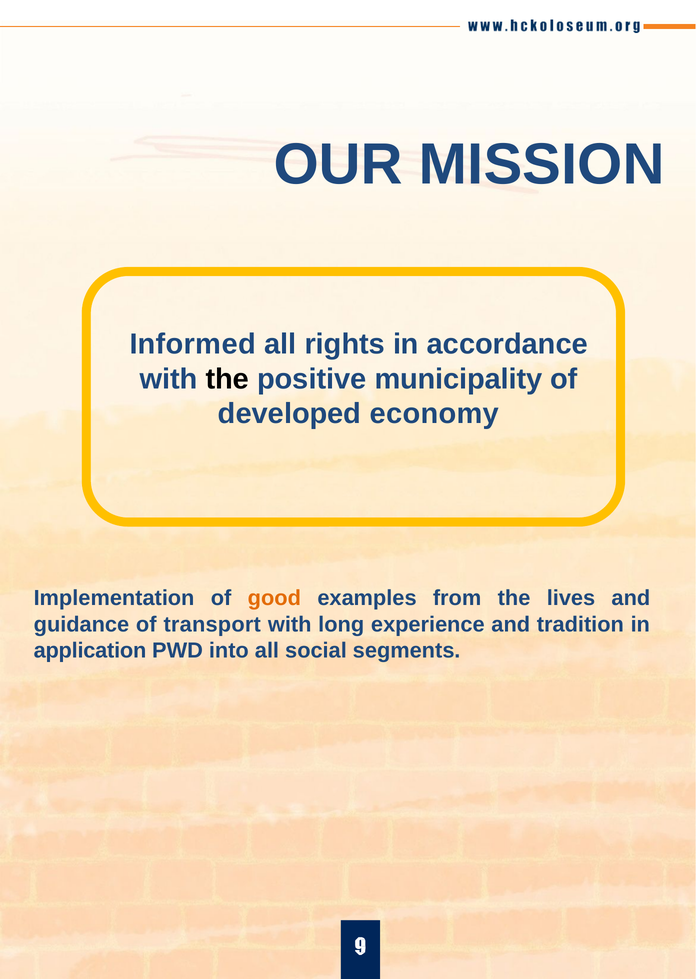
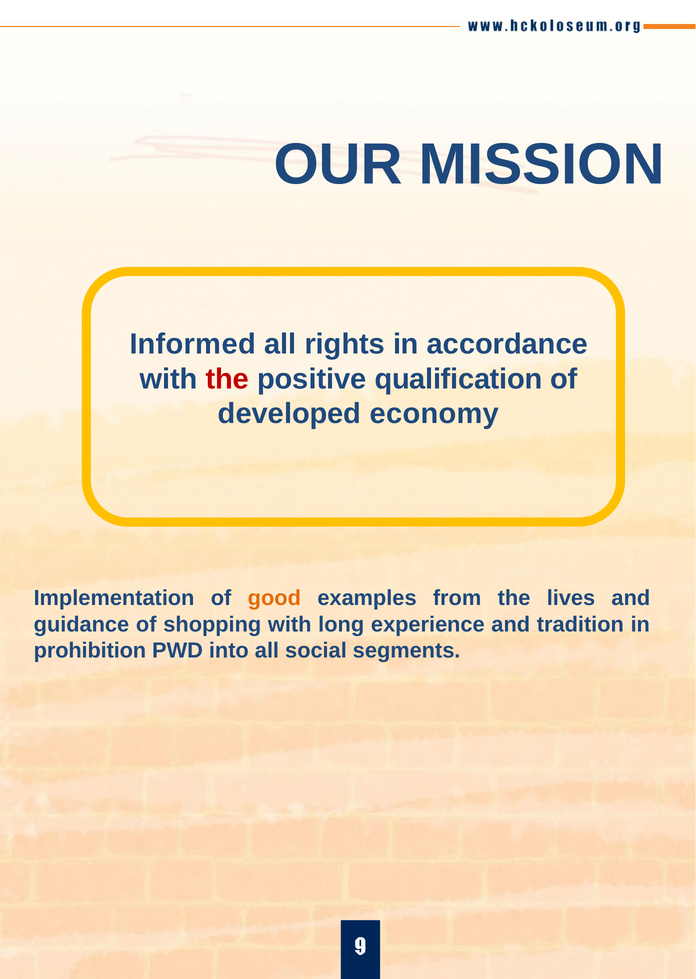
the at (227, 379) colour: black -> red
municipality: municipality -> qualification
transport: transport -> shopping
application: application -> prohibition
